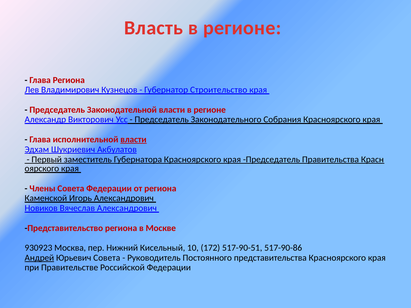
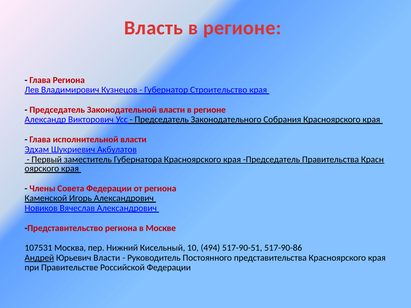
власти at (133, 140) underline: present -> none
930923: 930923 -> 107531
172: 172 -> 494
Юрьевич Совета: Совета -> Власти
